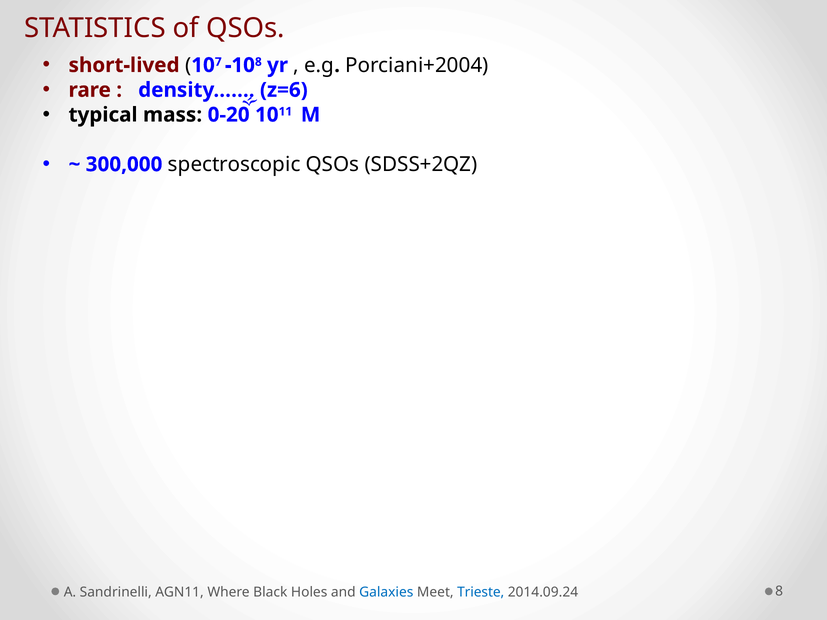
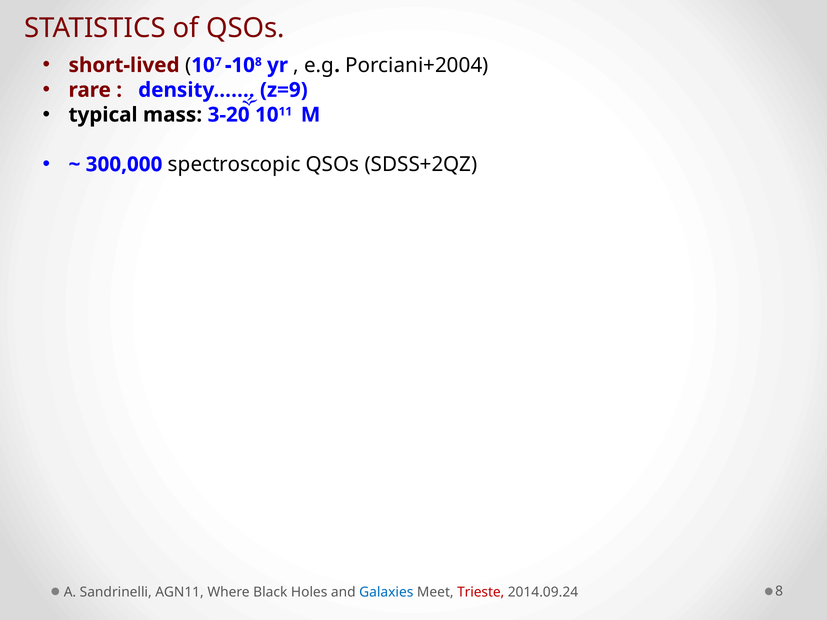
z=6: z=6 -> z=9
0-20: 0-20 -> 3-20
Trieste colour: blue -> red
